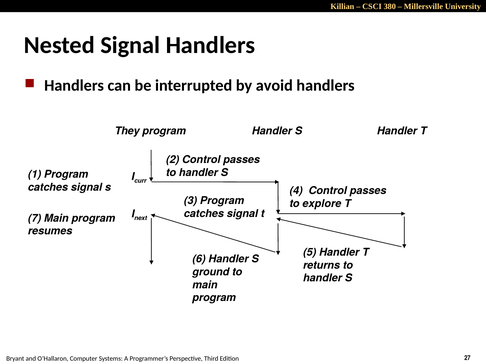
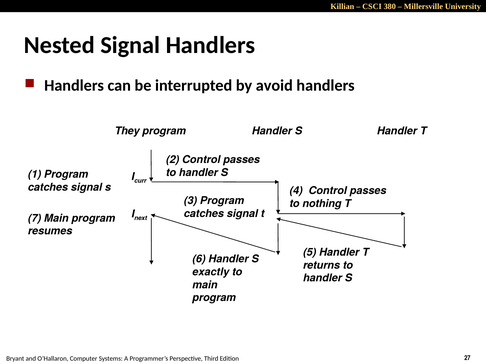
explore: explore -> nothing
ground: ground -> exactly
